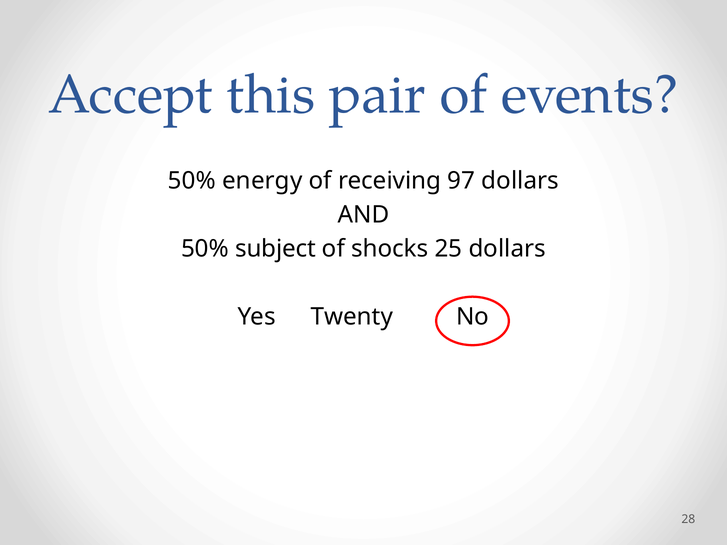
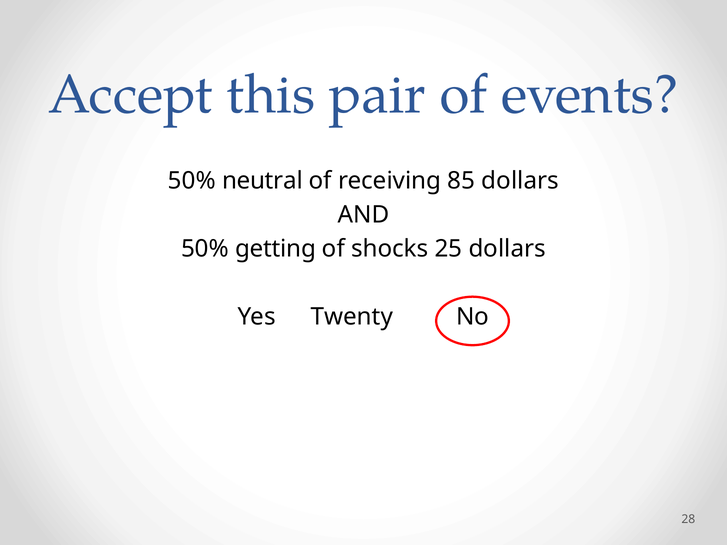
energy: energy -> neutral
97: 97 -> 85
subject: subject -> getting
